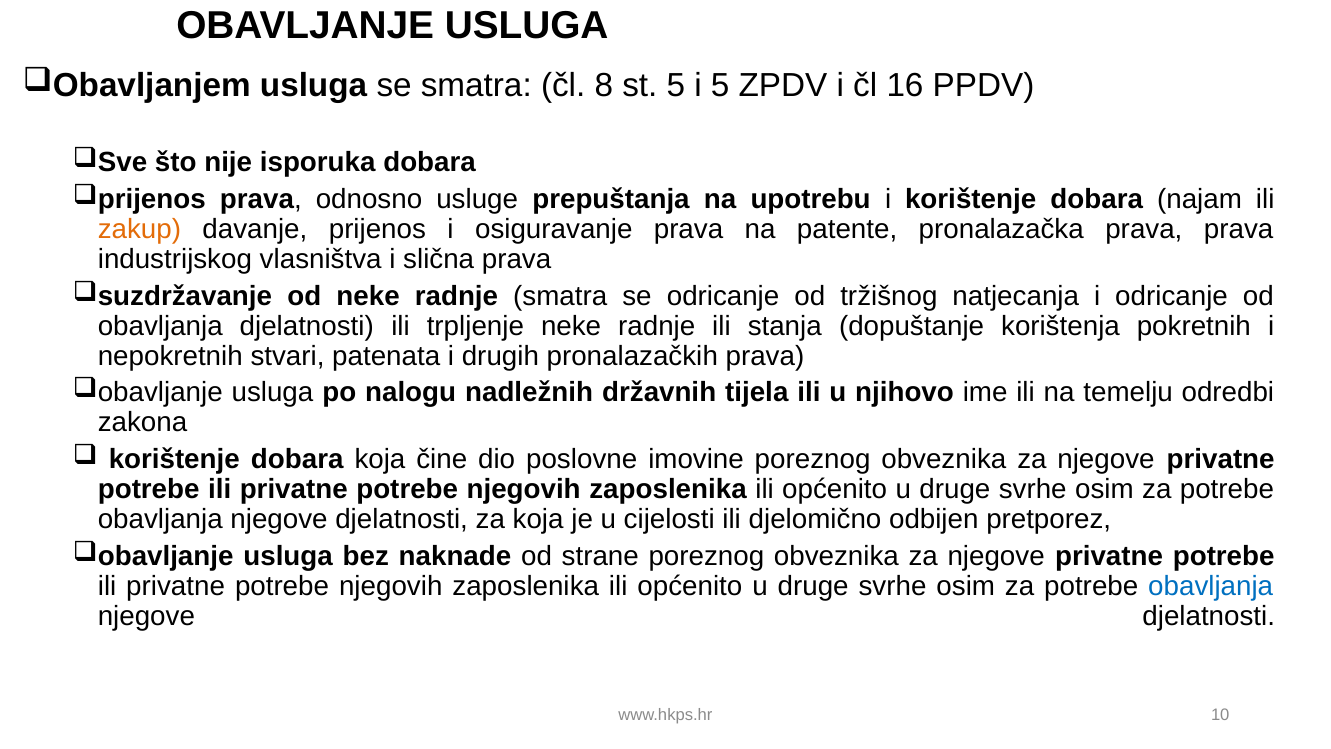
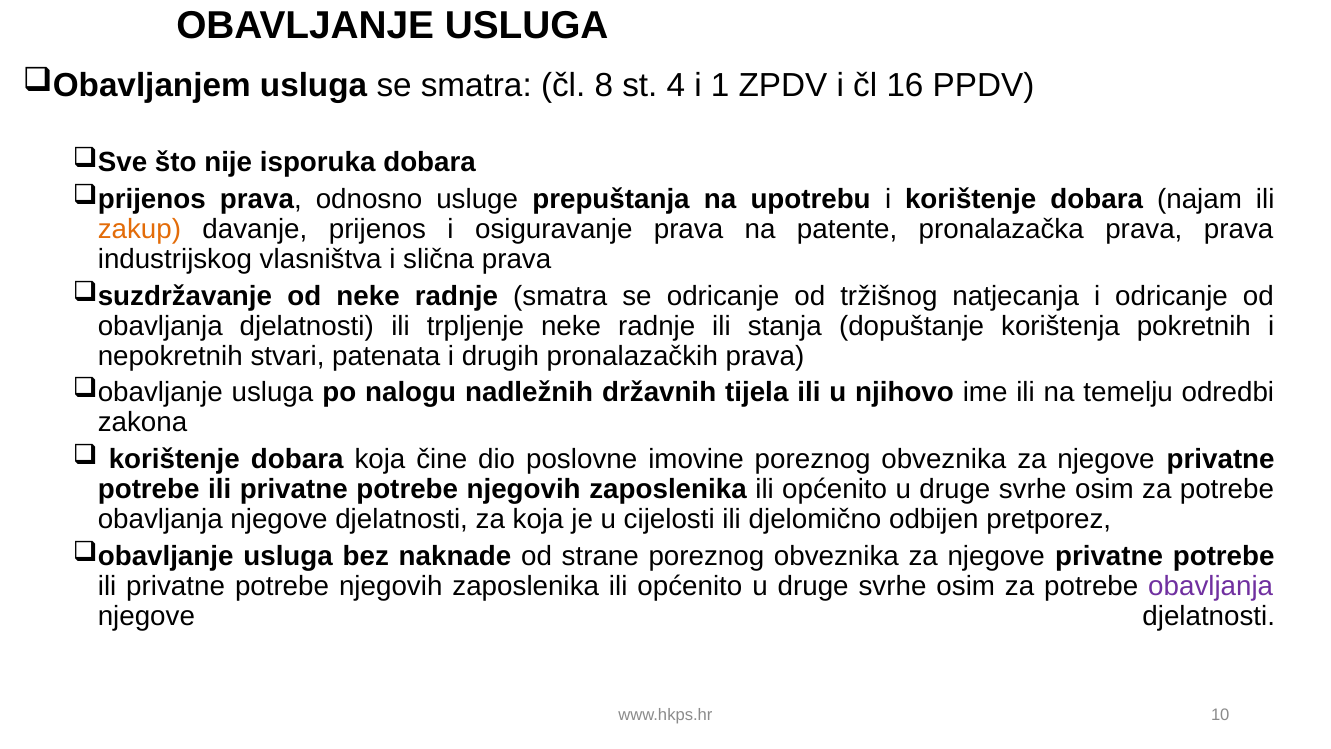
st 5: 5 -> 4
i 5: 5 -> 1
obavljanja at (1211, 586) colour: blue -> purple
